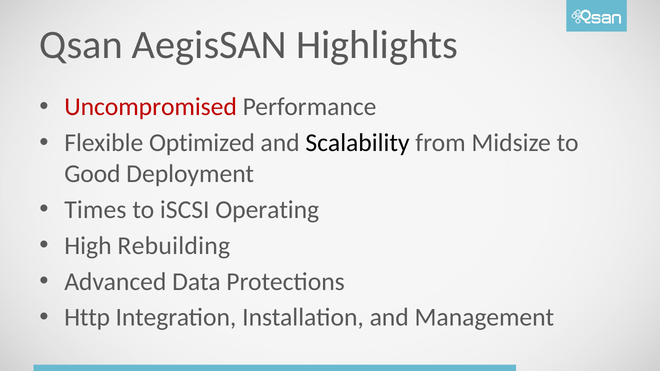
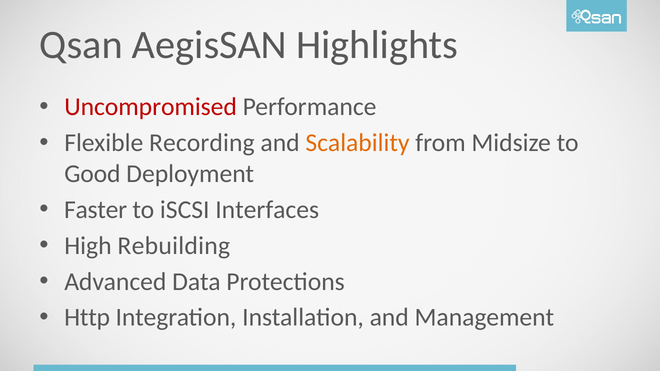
Optimized: Optimized -> Recording
Scalability colour: black -> orange
Times: Times -> Faster
Operating: Operating -> Interfaces
